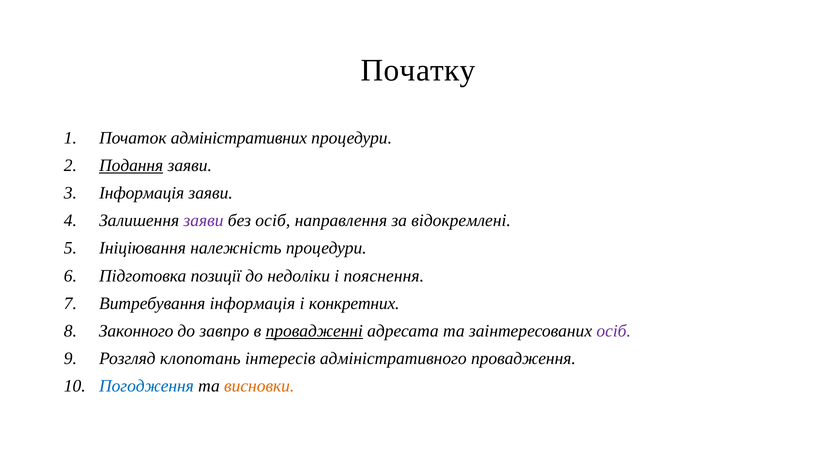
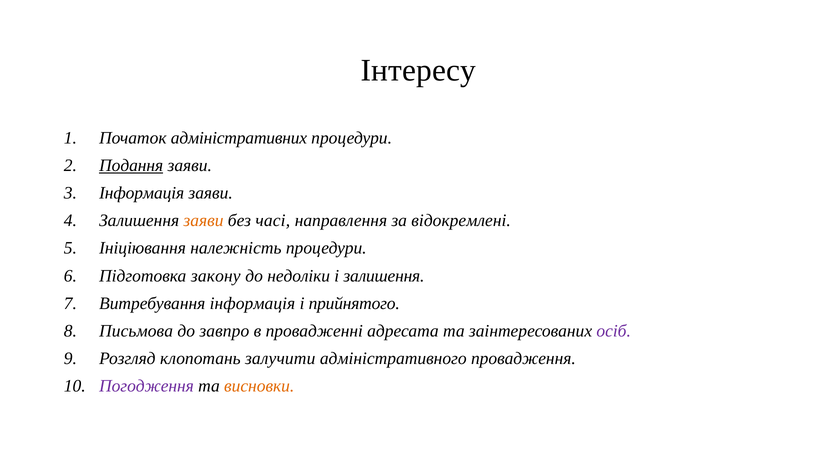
Початку: Початку -> Інтересу
заяви at (203, 221) colour: purple -> orange
без осіб: осіб -> часі
позиції: позиції -> закону
і пояснення: пояснення -> залишення
конкретних: конкретних -> прийнятого
Законного: Законного -> Письмова
провадженні underline: present -> none
інтересів: інтересів -> залучити
Погодження colour: blue -> purple
